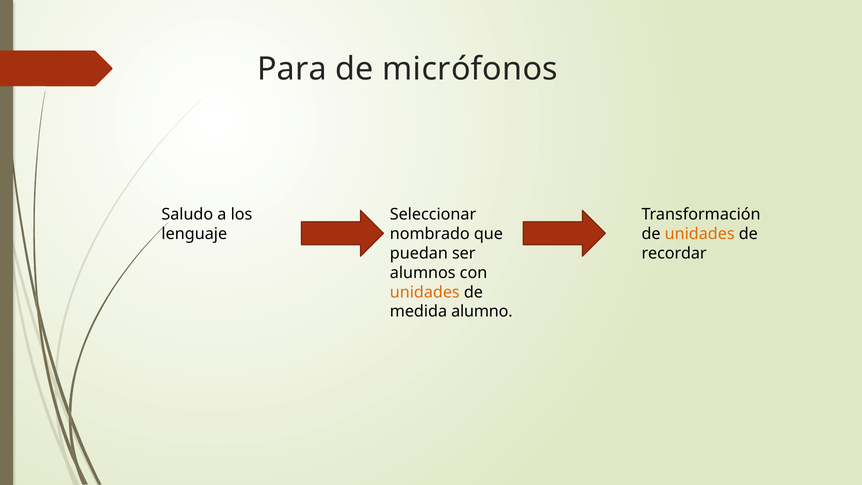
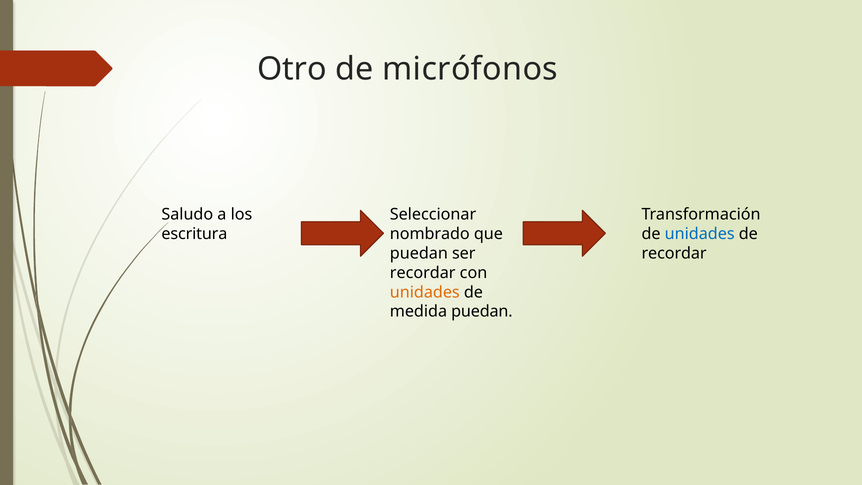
Para: Para -> Otro
lenguaje: lenguaje -> escritura
unidades at (700, 234) colour: orange -> blue
alumnos at (423, 273): alumnos -> recordar
medida alumno: alumno -> puedan
